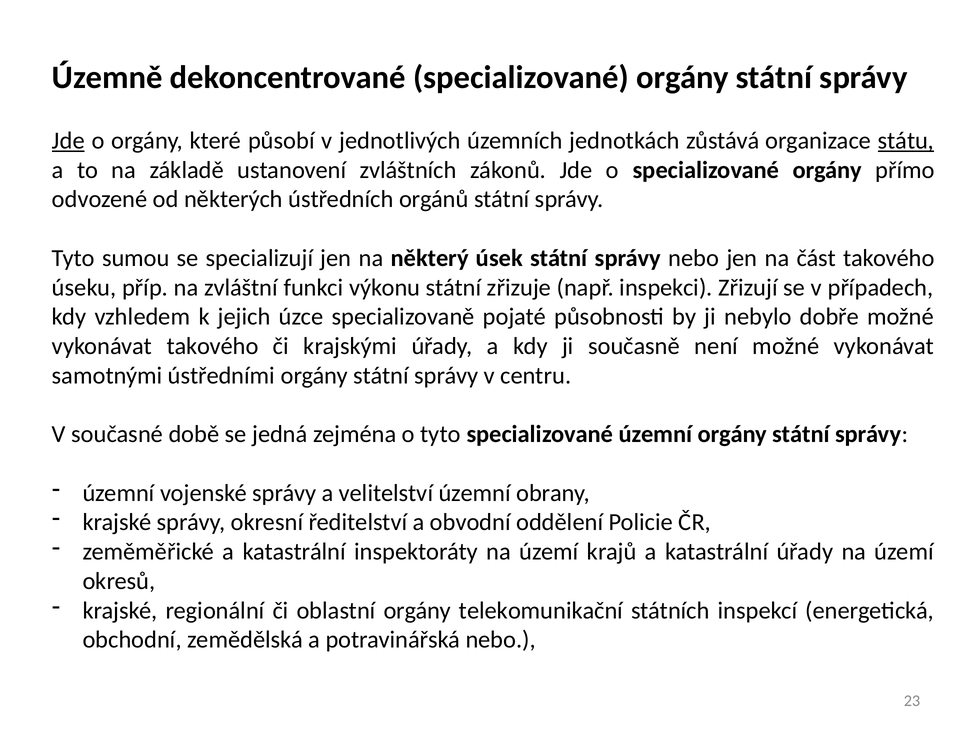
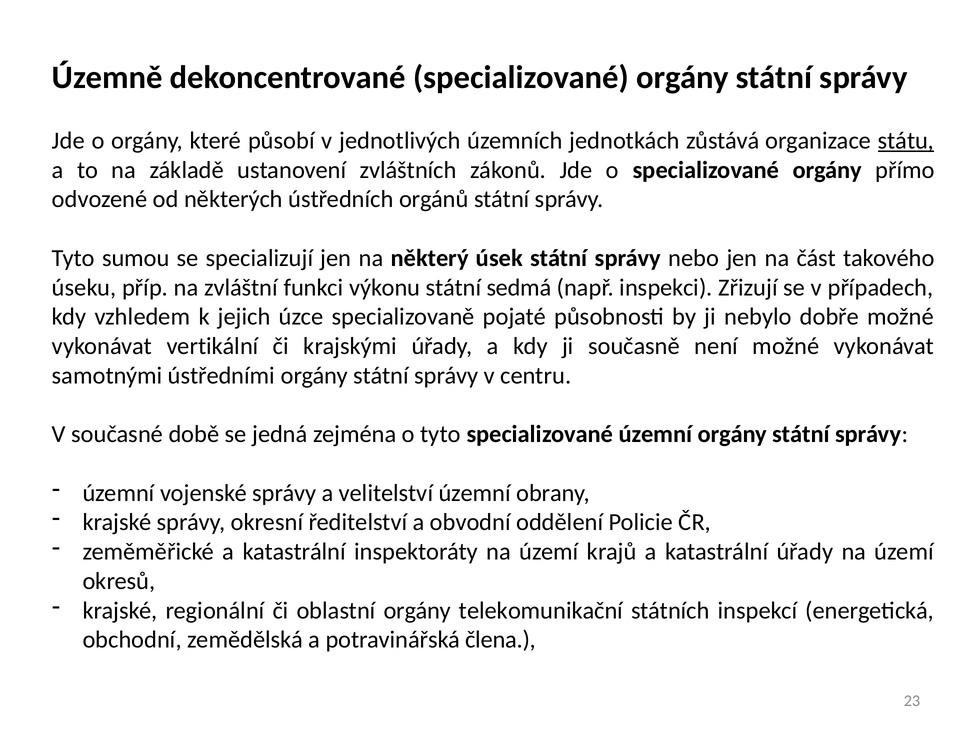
Jde at (68, 141) underline: present -> none
zřizuje: zřizuje -> sedmá
vykonávat takového: takového -> vertikální
potravinářská nebo: nebo -> člena
